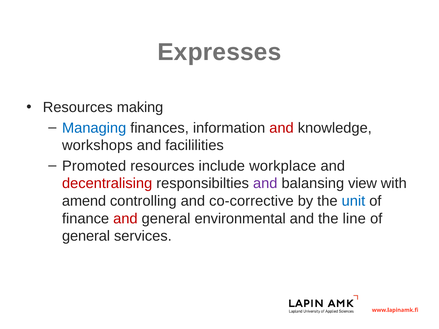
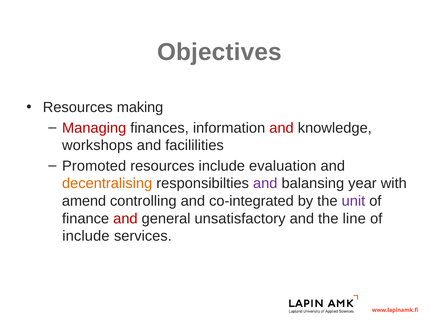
Expresses: Expresses -> Objectives
Managing colour: blue -> red
workplace: workplace -> evaluation
decentralising colour: red -> orange
view: view -> year
co-corrective: co-corrective -> co-integrated
unit colour: blue -> purple
environmental: environmental -> unsatisfactory
general at (86, 236): general -> include
